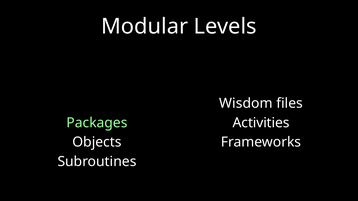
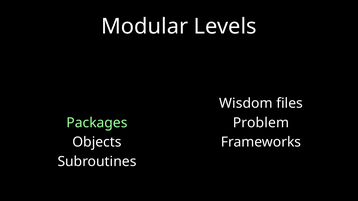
Activities: Activities -> Problem
